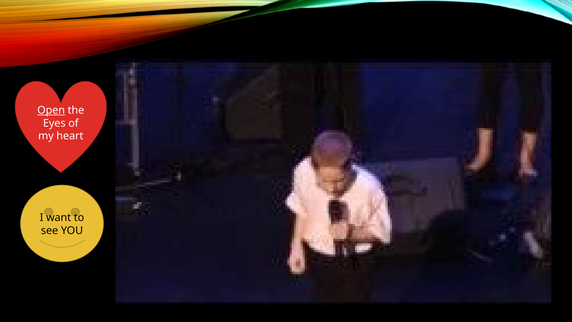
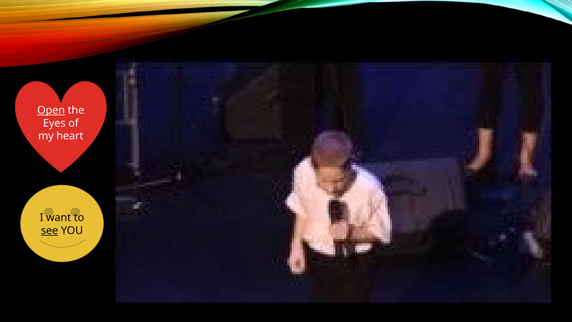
see underline: none -> present
